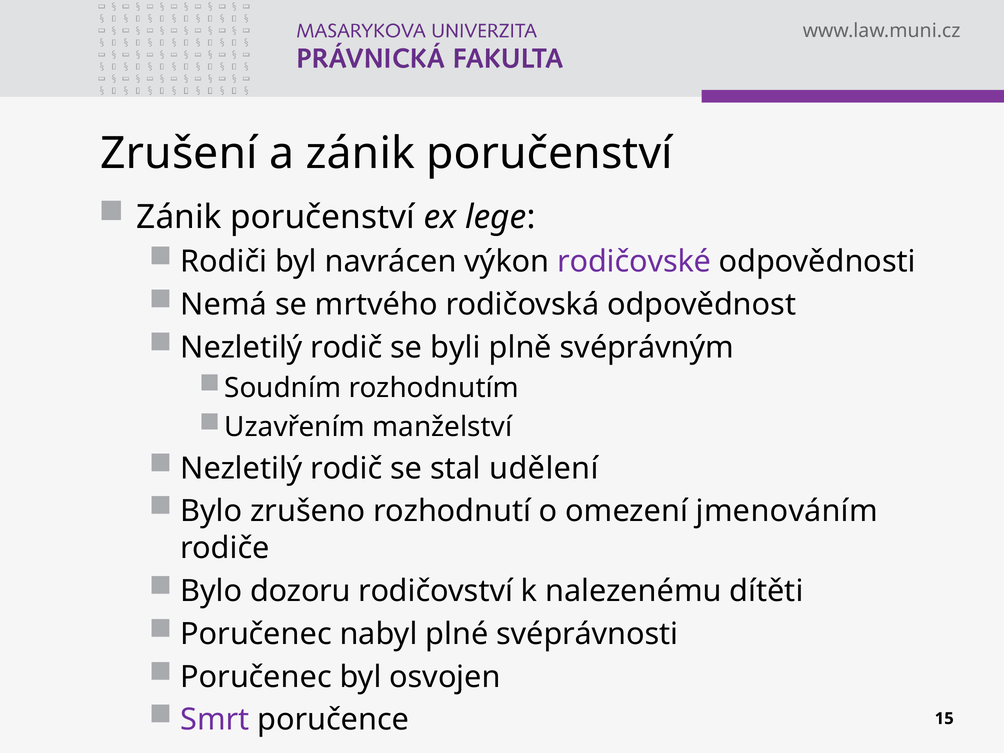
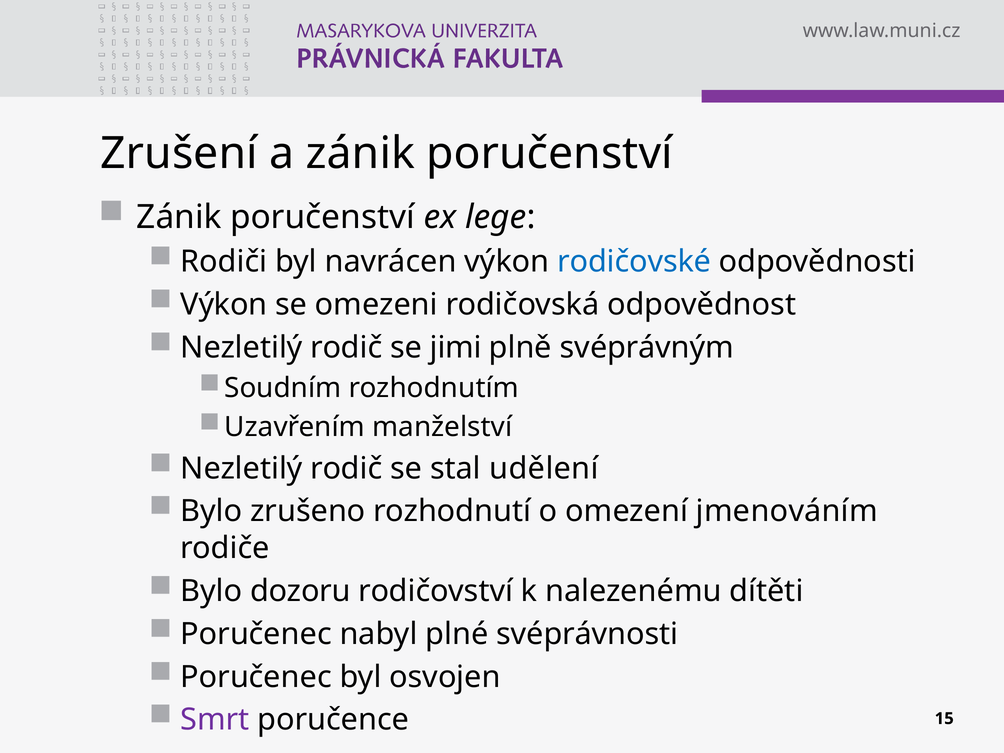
rodičovské colour: purple -> blue
Nemá at (224, 304): Nemá -> Výkon
mrtvého: mrtvého -> omezeni
byli: byli -> jimi
